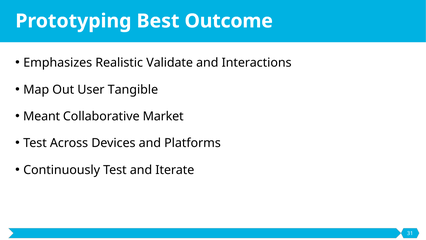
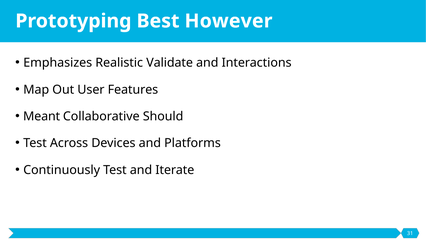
Outcome: Outcome -> However
Tangible: Tangible -> Features
Market: Market -> Should
